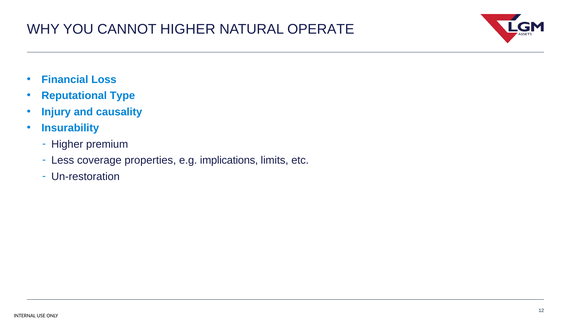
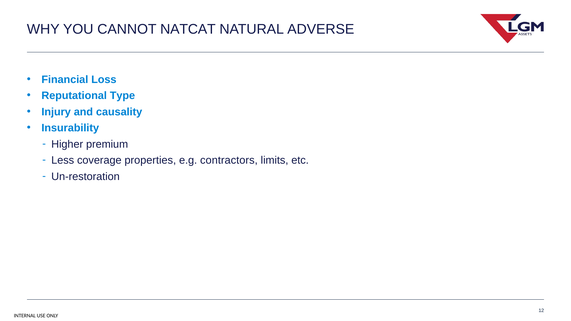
CANNOT HIGHER: HIGHER -> NATCAT
OPERATE: OPERATE -> ADVERSE
implications: implications -> contractors
